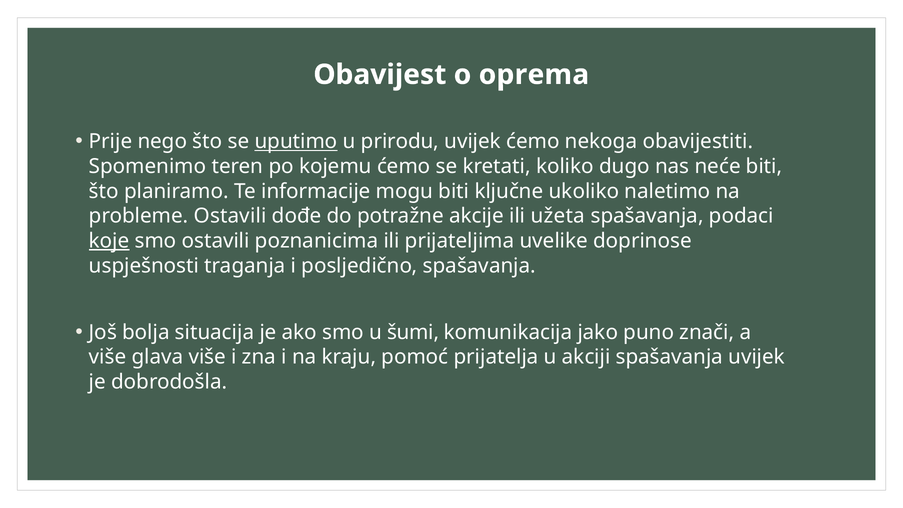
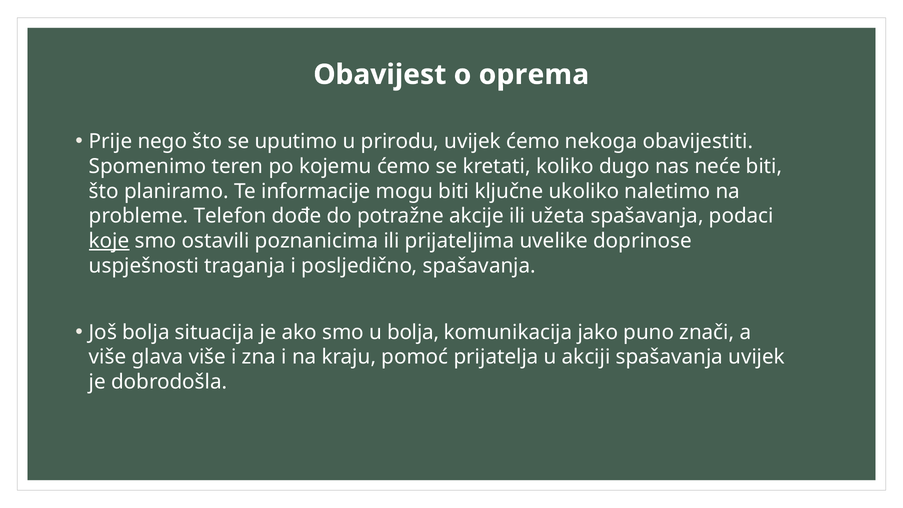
uputimo underline: present -> none
probleme Ostavili: Ostavili -> Telefon
u šumi: šumi -> bolja
